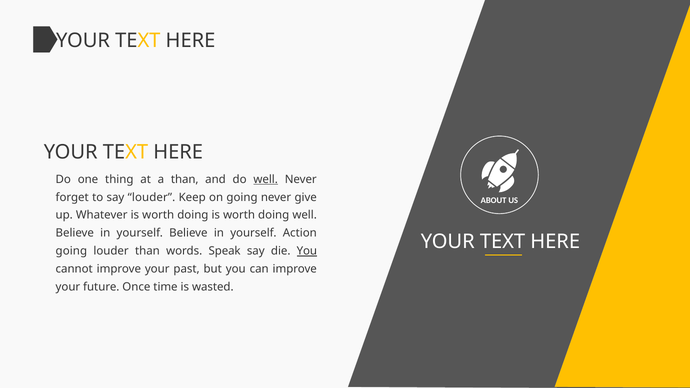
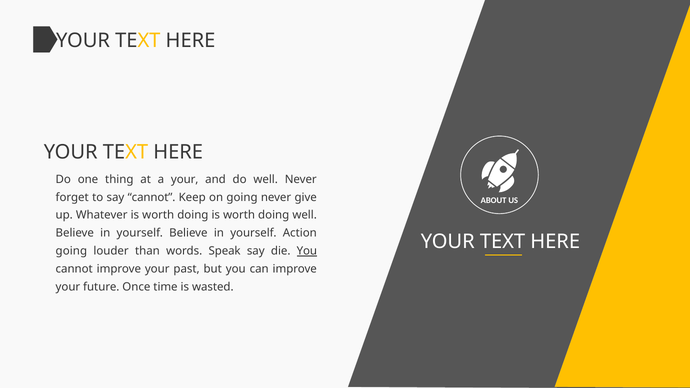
a than: than -> your
well at (266, 179) underline: present -> none
say louder: louder -> cannot
